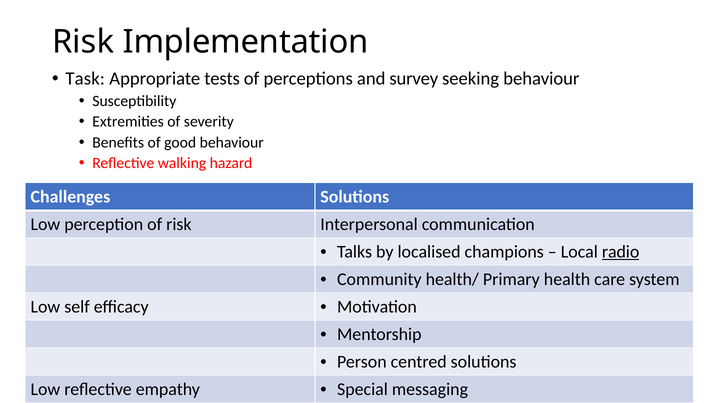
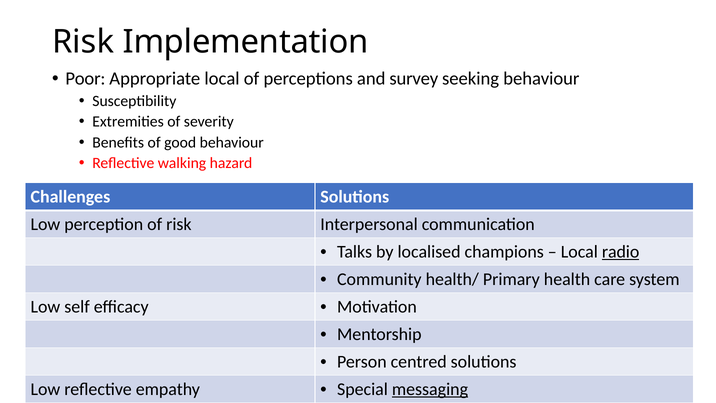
Task: Task -> Poor
Appropriate tests: tests -> local
messaging underline: none -> present
